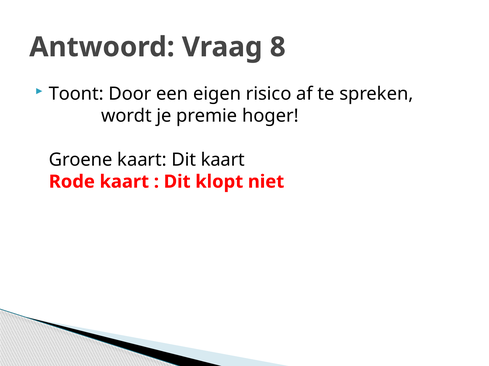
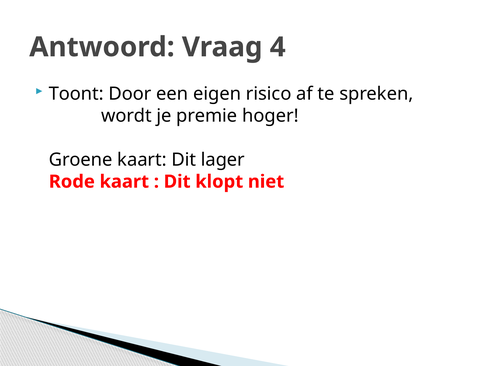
8: 8 -> 4
Dit kaart: kaart -> lager
